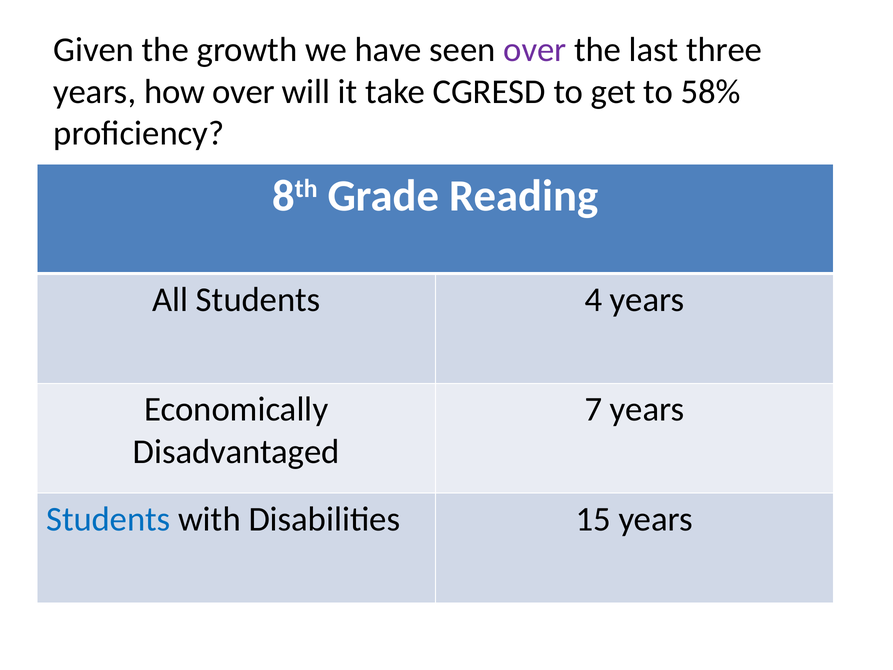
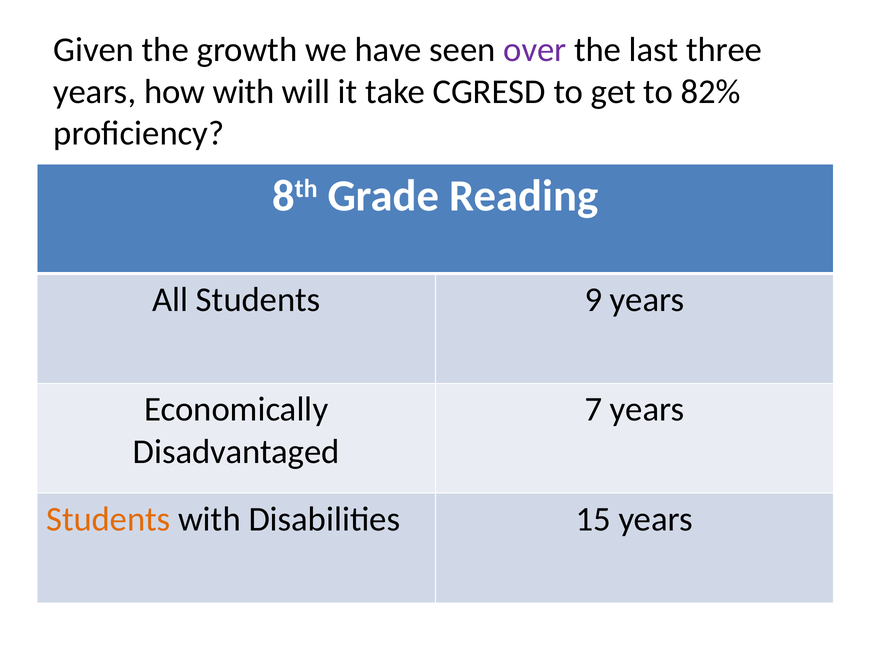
how over: over -> with
58%: 58% -> 82%
4: 4 -> 9
Students at (108, 519) colour: blue -> orange
